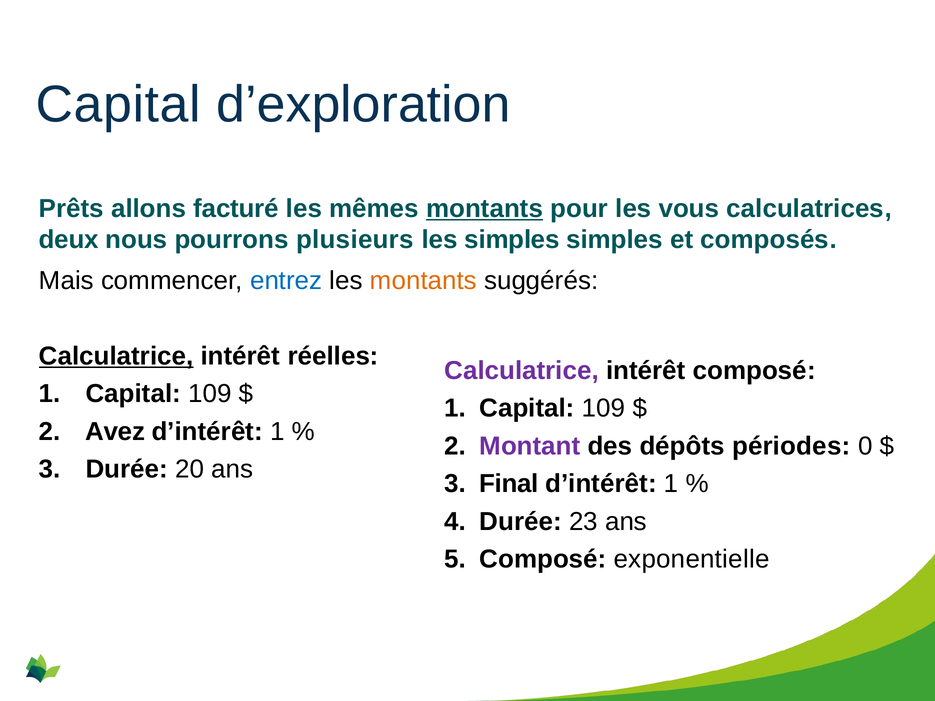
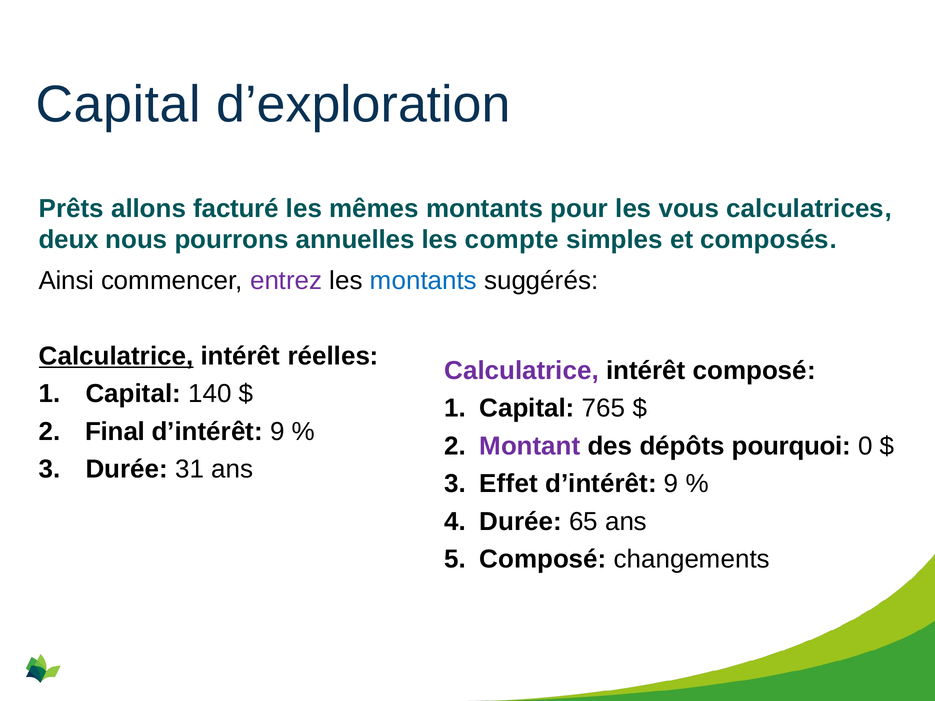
montants at (485, 209) underline: present -> none
plusieurs: plusieurs -> annuelles
les simples: simples -> compte
Mais: Mais -> Ainsi
entrez colour: blue -> purple
montants at (423, 281) colour: orange -> blue
109 at (210, 394): 109 -> 140
109 at (604, 408): 109 -> 765
Avez: Avez -> Final
1 at (277, 432): 1 -> 9
périodes: périodes -> pourquoi
20: 20 -> 31
Final: Final -> Effet
1 at (671, 484): 1 -> 9
23: 23 -> 65
exponentielle: exponentielle -> changements
